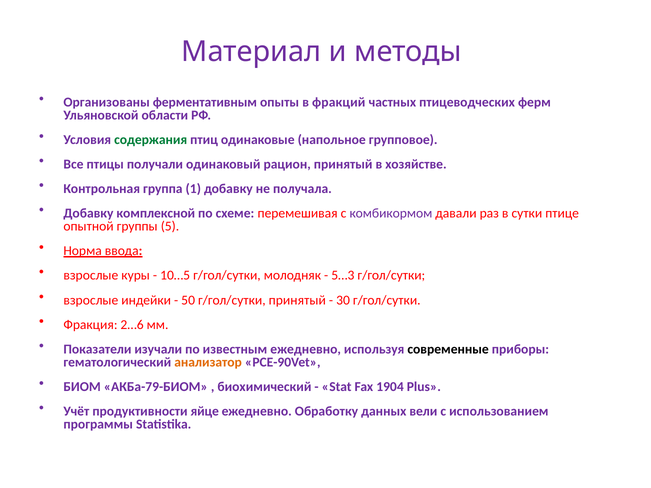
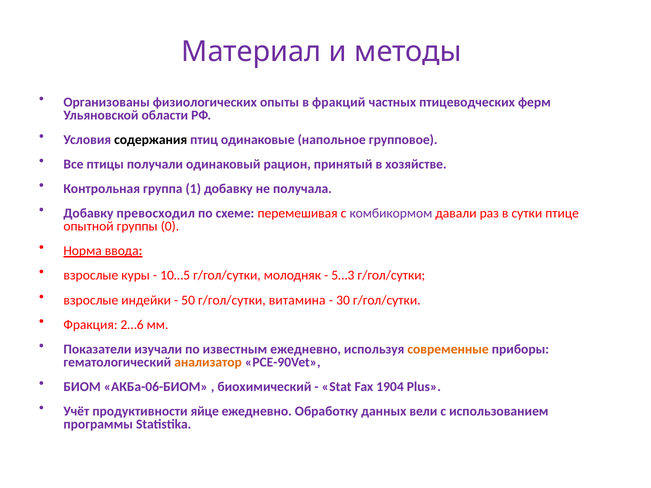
ферментативным: ферментативным -> физиологических
содержания colour: green -> black
комплексной: комплексной -> превосходил
5: 5 -> 0
г/гол/сутки принятый: принятый -> витамина
современные colour: black -> orange
АКБа-79-БИОМ: АКБа-79-БИОМ -> АКБа-06-БИОМ
